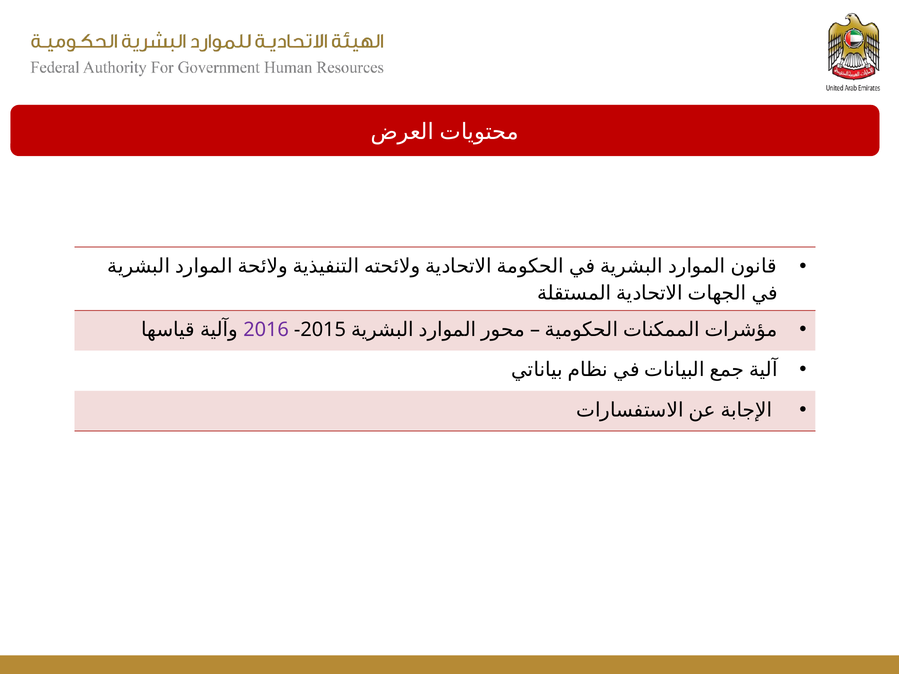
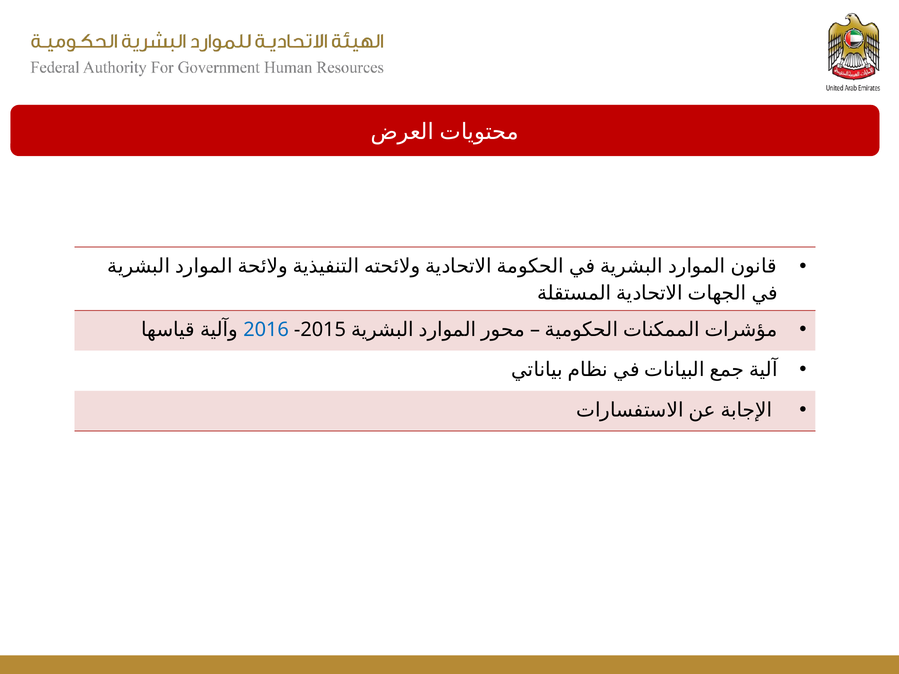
2016 colour: purple -> blue
